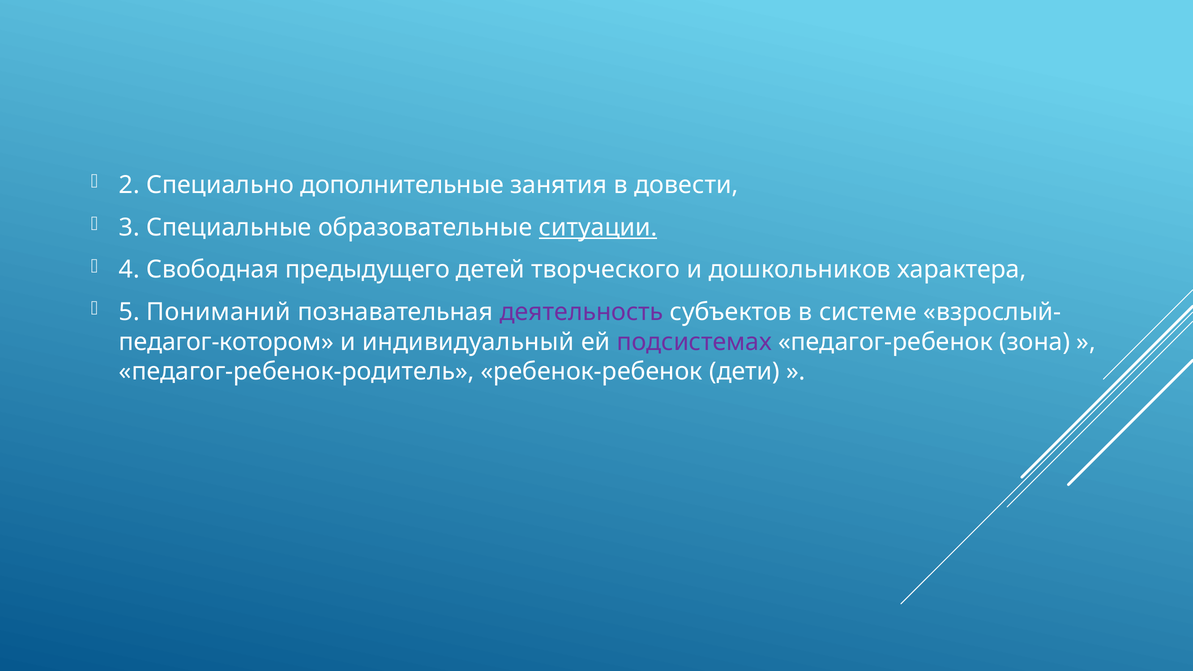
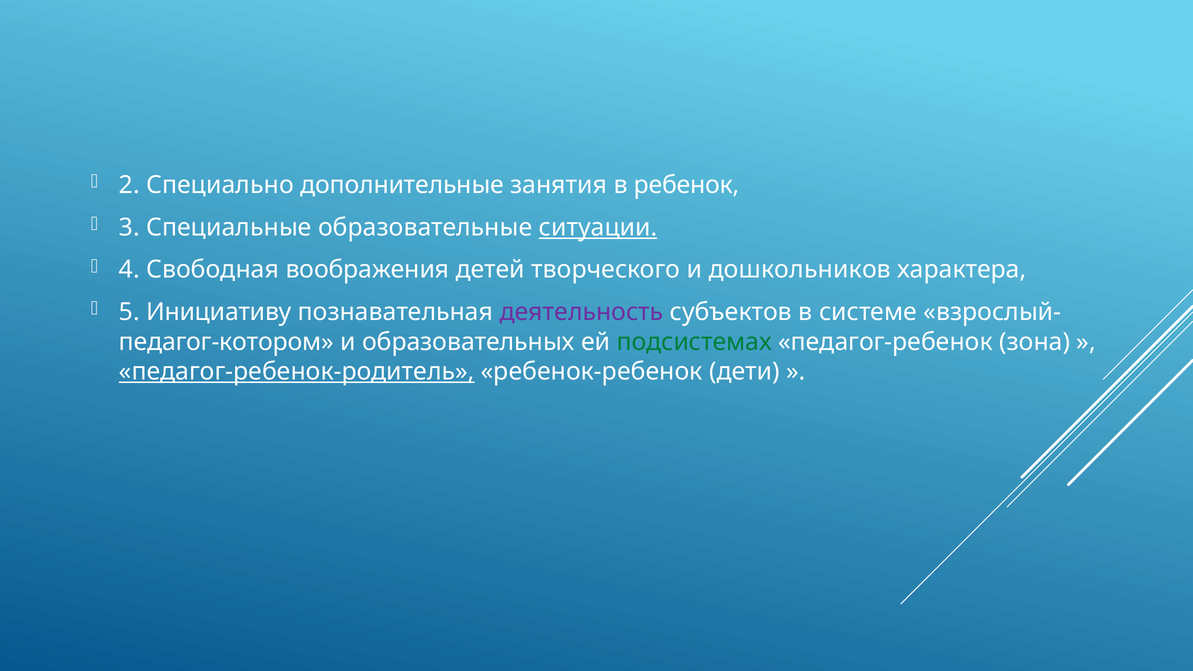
довести: довести -> ребенок
предыдущего: предыдущего -> воображения
Пониманий: Пониманий -> Инициативу
индивидуальный: индивидуальный -> образовательных
подсистемах colour: purple -> green
педагог-ребенок-родитель underline: none -> present
